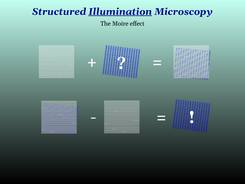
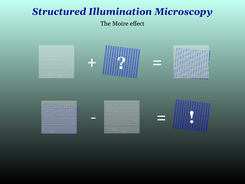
Illumination underline: present -> none
